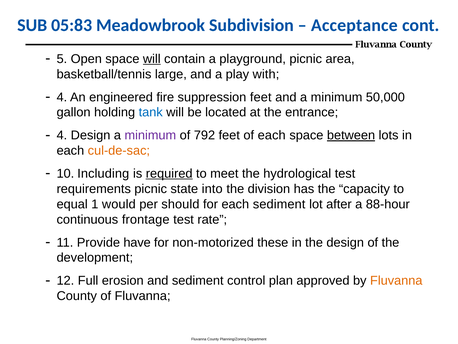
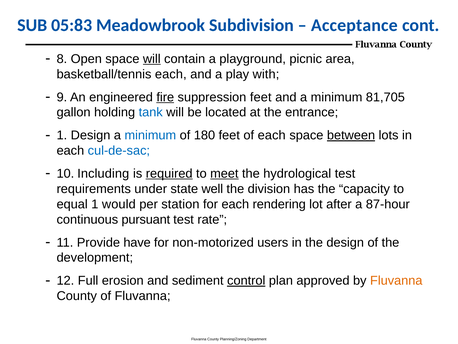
5: 5 -> 8
basketball/tennis large: large -> each
4 at (62, 97): 4 -> 9
fire underline: none -> present
50,000: 50,000 -> 81,705
4 at (62, 135): 4 -> 1
minimum at (150, 135) colour: purple -> blue
792: 792 -> 180
cul-de-sac colour: orange -> blue
meet underline: none -> present
requirements picnic: picnic -> under
into: into -> well
should: should -> station
each sediment: sediment -> rendering
88-hour: 88-hour -> 87-hour
frontage: frontage -> pursuant
these: these -> users
control underline: none -> present
